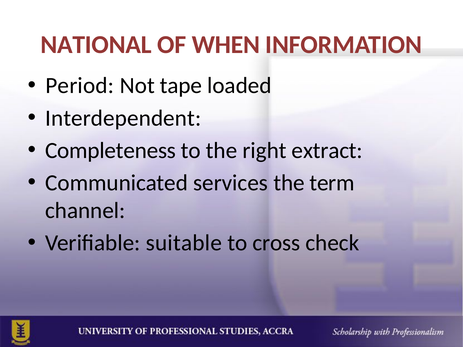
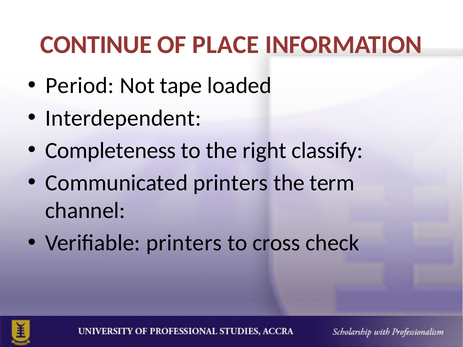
NATIONAL: NATIONAL -> CONTINUE
WHEN: WHEN -> PLACE
extract: extract -> classify
Communicated services: services -> printers
Verifiable suitable: suitable -> printers
